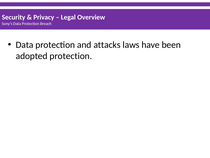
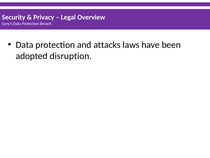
adopted protection: protection -> disruption
